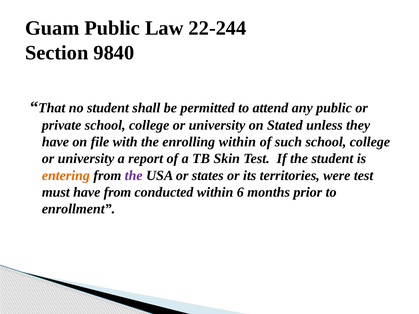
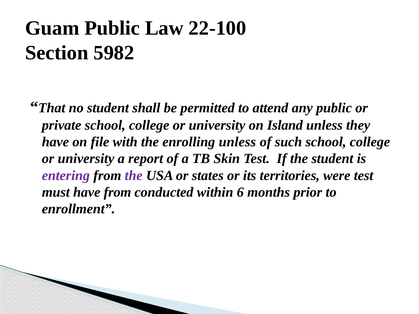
22-244: 22-244 -> 22-100
9840: 9840 -> 5982
Stated: Stated -> Island
enrolling within: within -> unless
entering colour: orange -> purple
